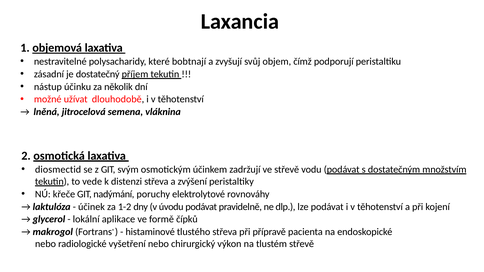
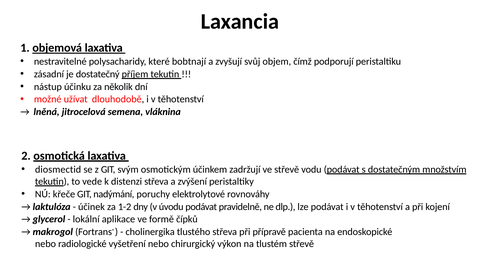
histaminové: histaminové -> cholinergika
